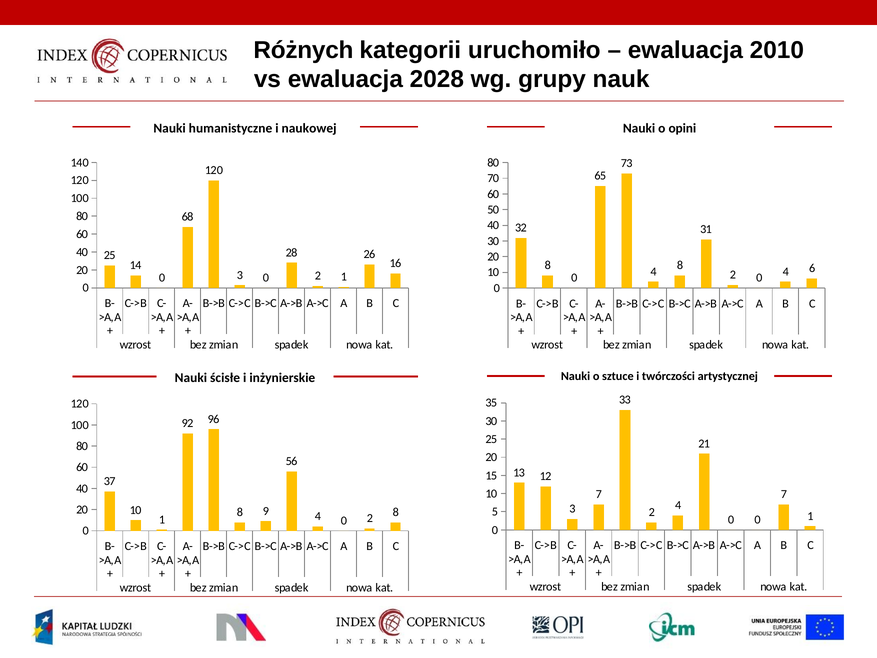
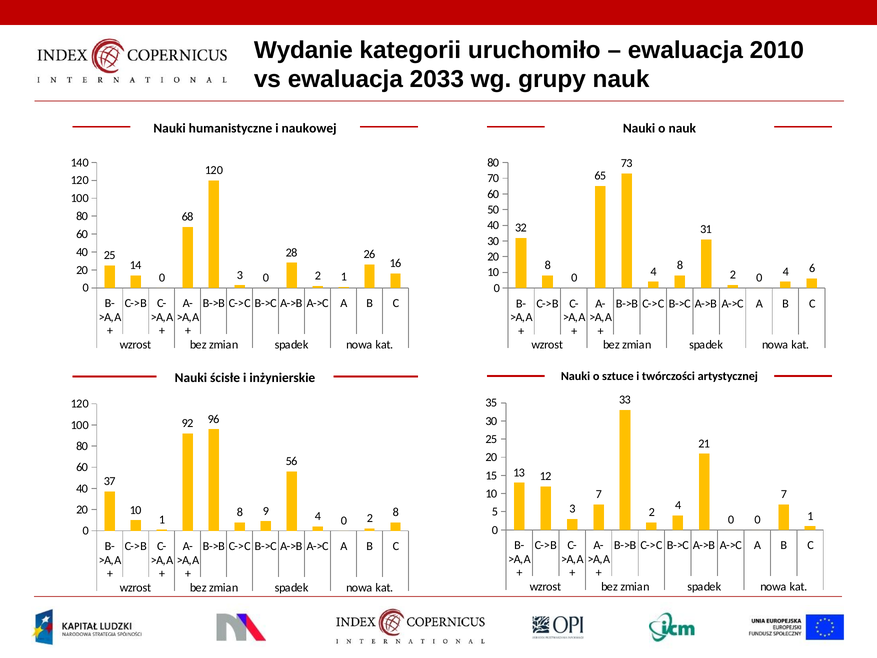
Różnych: Różnych -> Wydanie
2028: 2028 -> 2033
o opini: opini -> nauk
